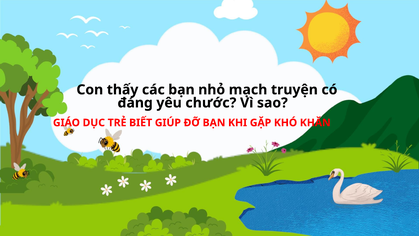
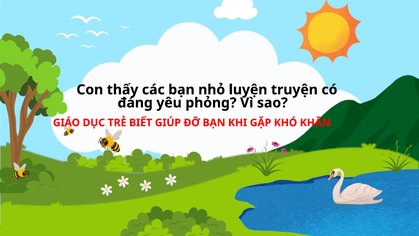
mạch: mạch -> luyện
chước: chước -> phỏng
